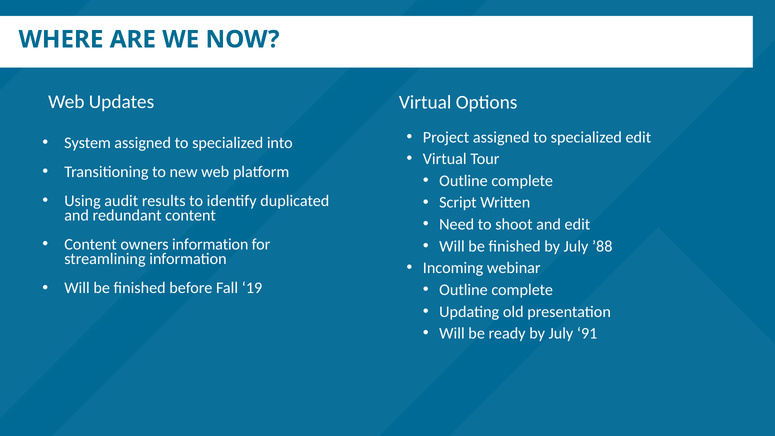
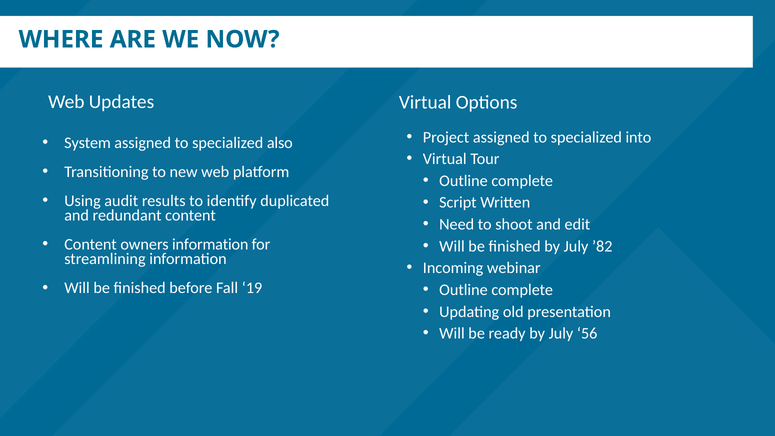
specialized edit: edit -> into
into: into -> also
’88: ’88 -> ’82
91: 91 -> 56
